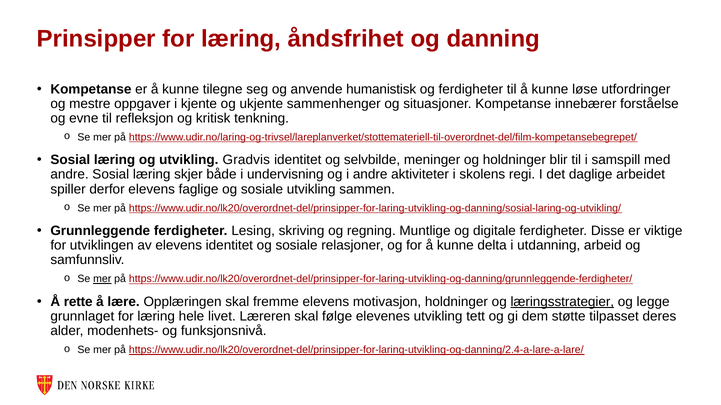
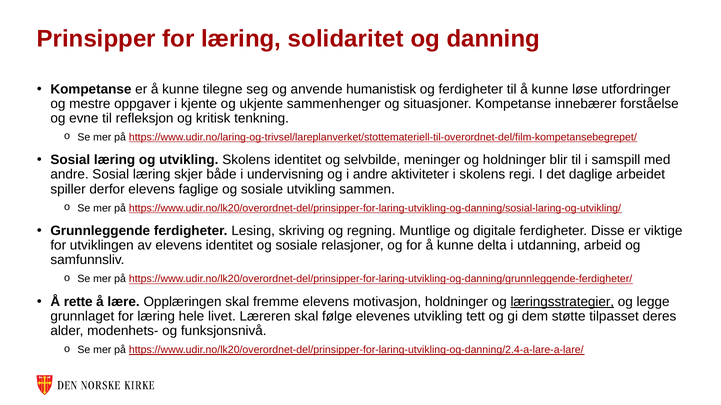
åndsfrihet: åndsfrihet -> solidaritet
utvikling Gradvis: Gradvis -> Skolens
mer at (102, 279) underline: present -> none
